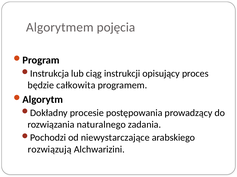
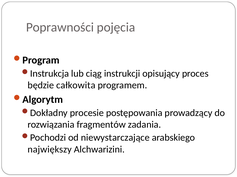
Algorytmem: Algorytmem -> Poprawności
naturalnego: naturalnego -> fragmentów
rozwiązują: rozwiązują -> największy
